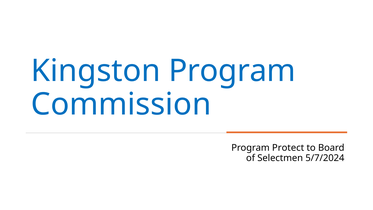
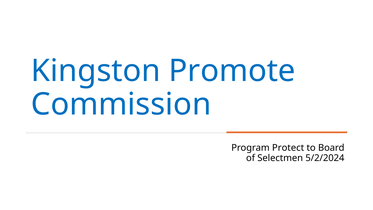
Kingston Program: Program -> Promote
5/7/2024: 5/7/2024 -> 5/2/2024
